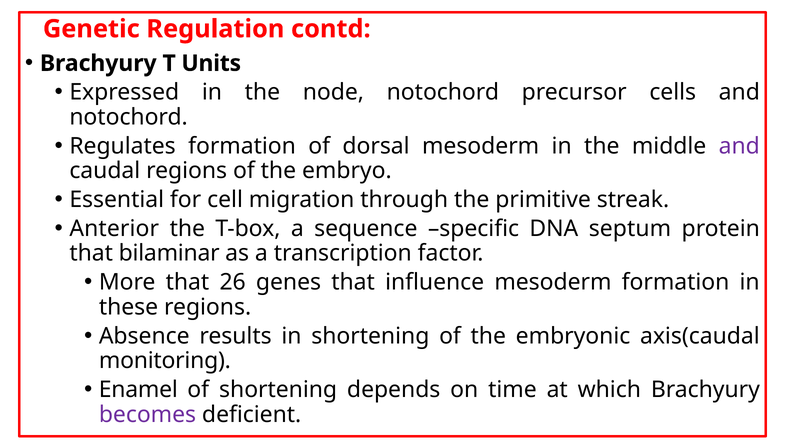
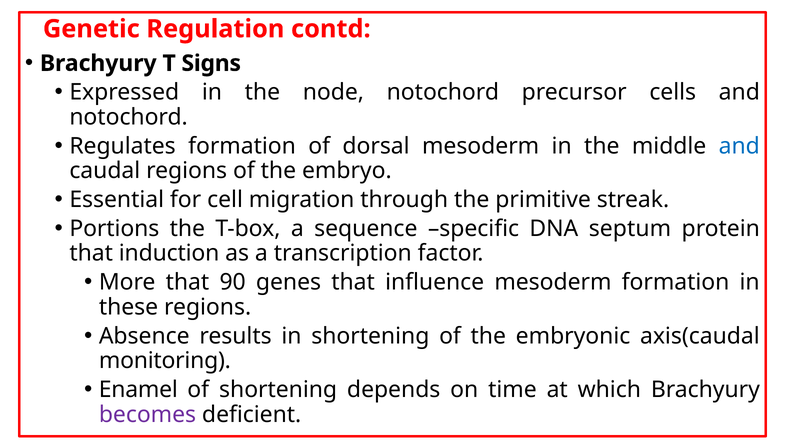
Units: Units -> Signs
and at (739, 146) colour: purple -> blue
Anterior: Anterior -> Portions
bilaminar: bilaminar -> induction
26: 26 -> 90
